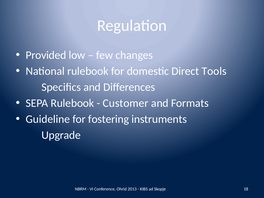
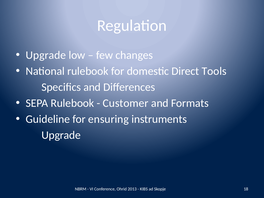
Provided at (46, 55): Provided -> Upgrade
fostering: fostering -> ensuring
